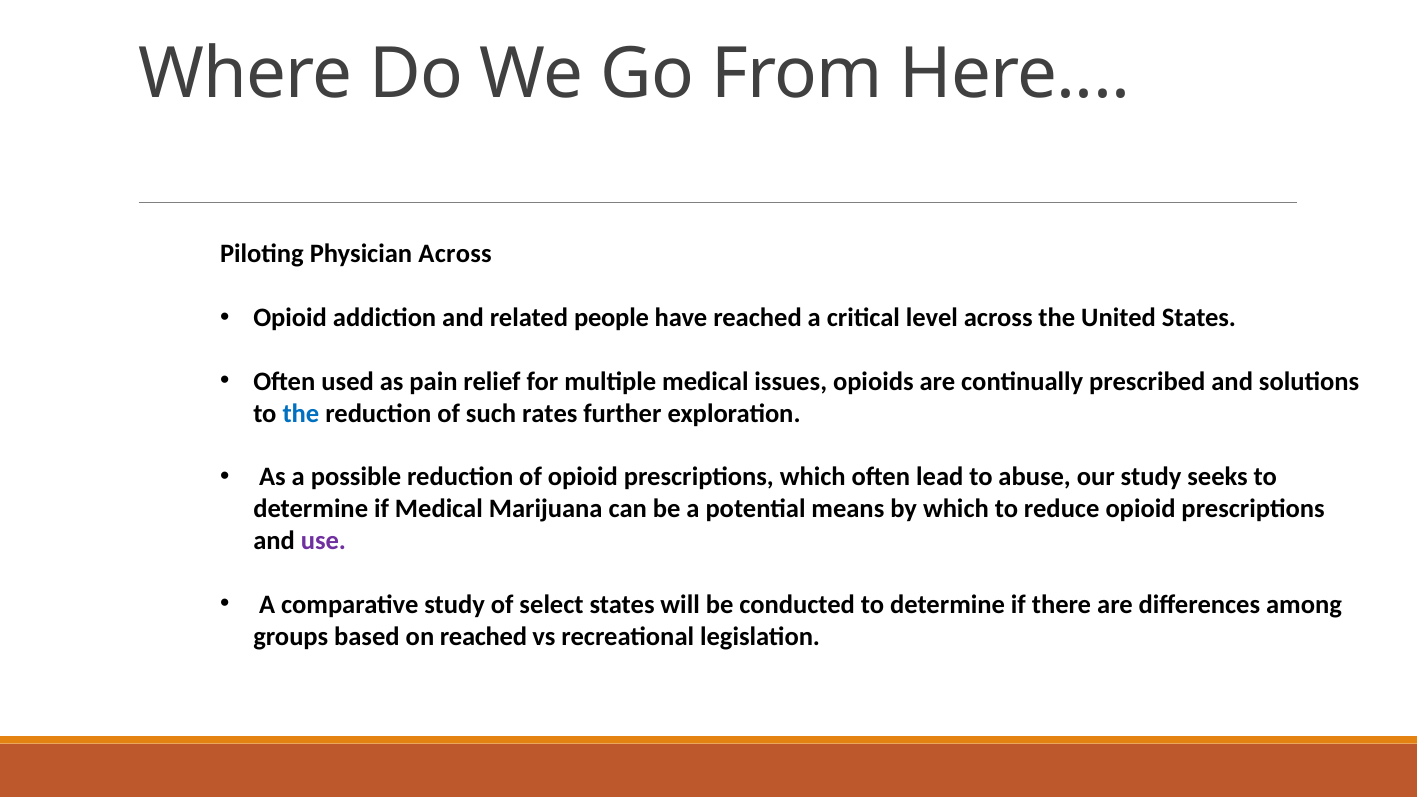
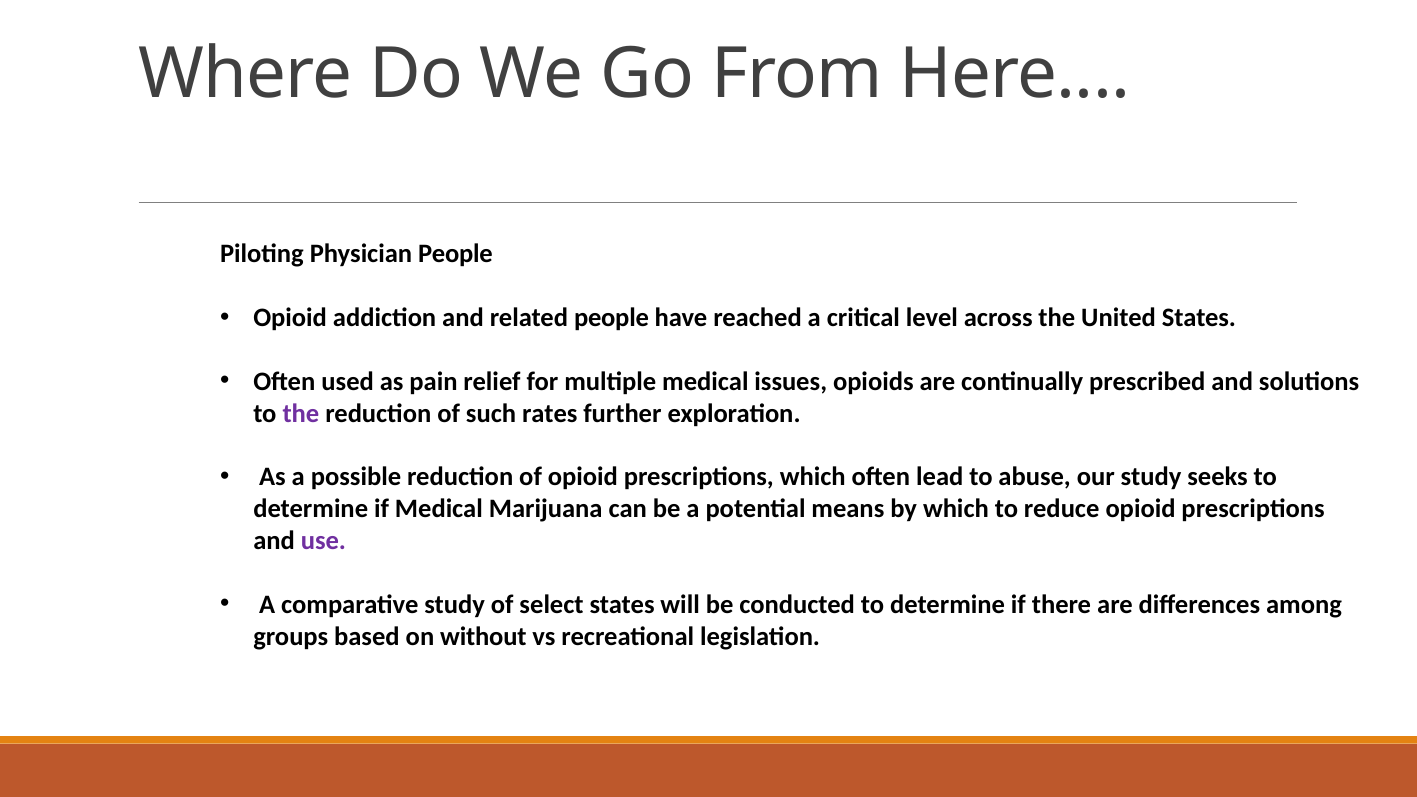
Physician Across: Across -> People
the at (301, 413) colour: blue -> purple
on reached: reached -> without
